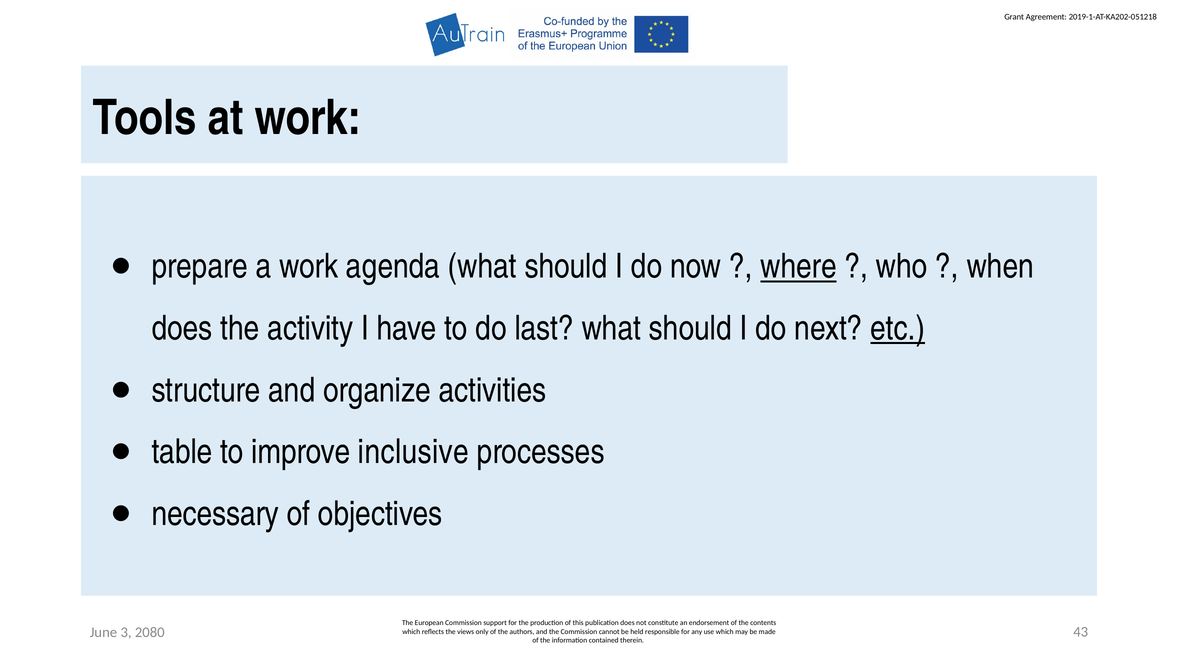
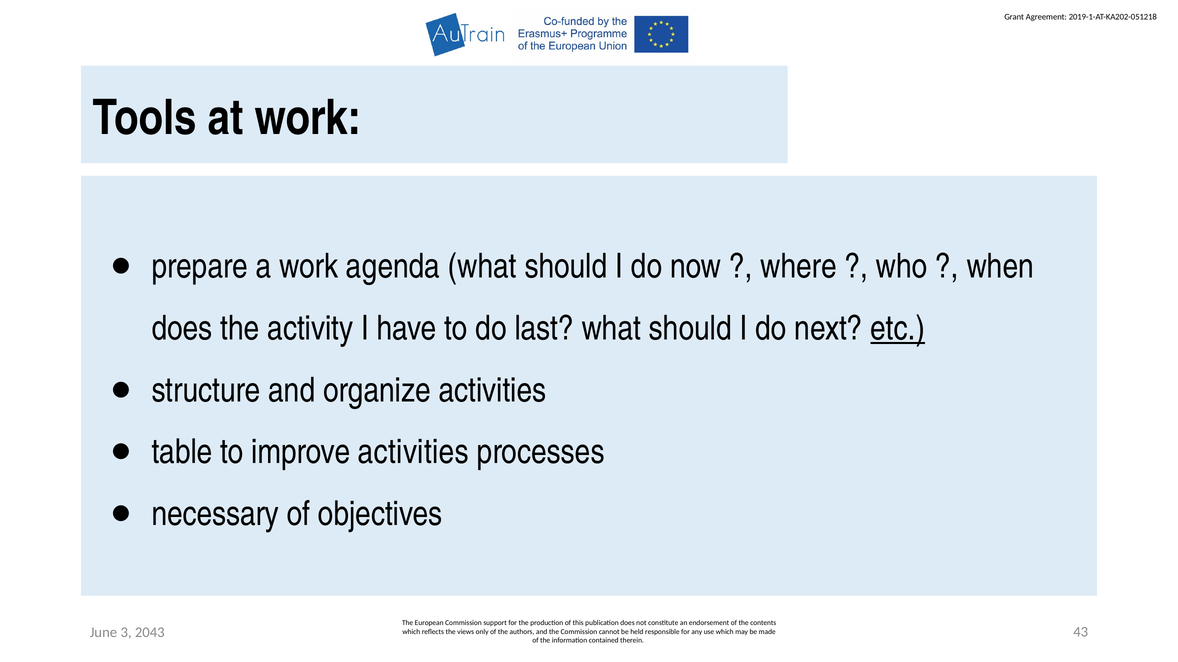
where underline: present -> none
improve inclusive: inclusive -> activities
2080: 2080 -> 2043
